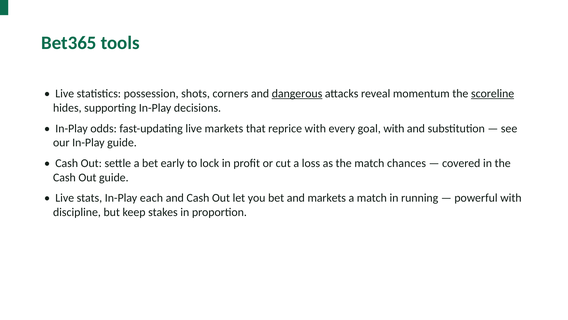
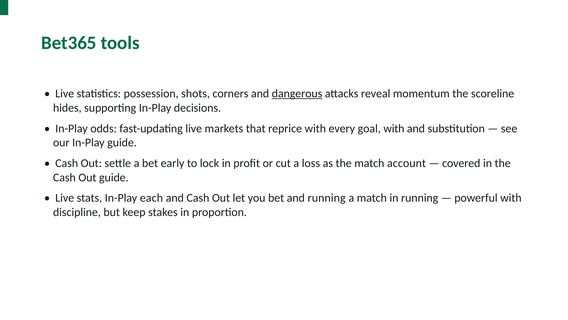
scoreline underline: present -> none
chances: chances -> account
and markets: markets -> running
